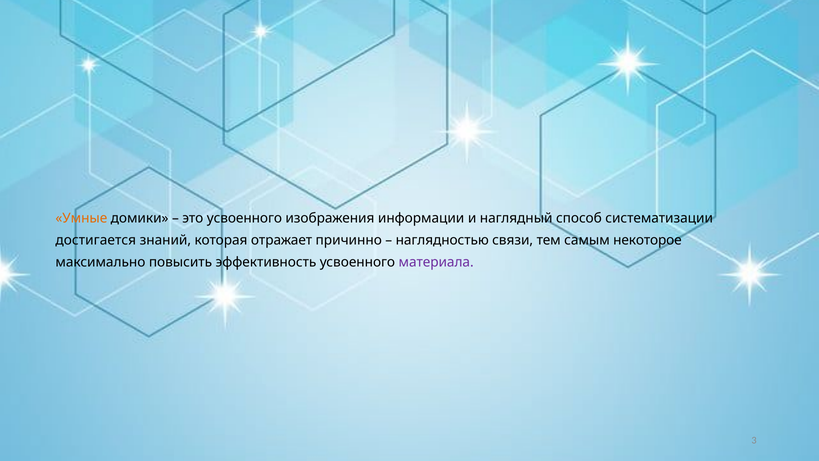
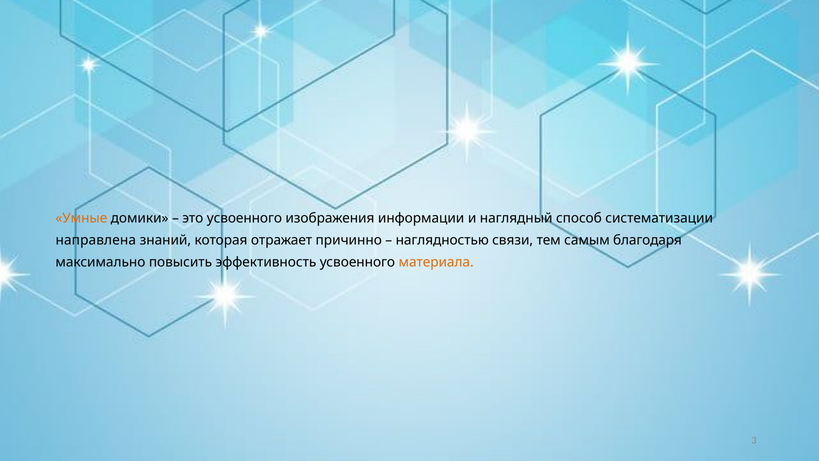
достигается: достигается -> направлена
некоторое: некоторое -> благодаря
материала colour: purple -> orange
